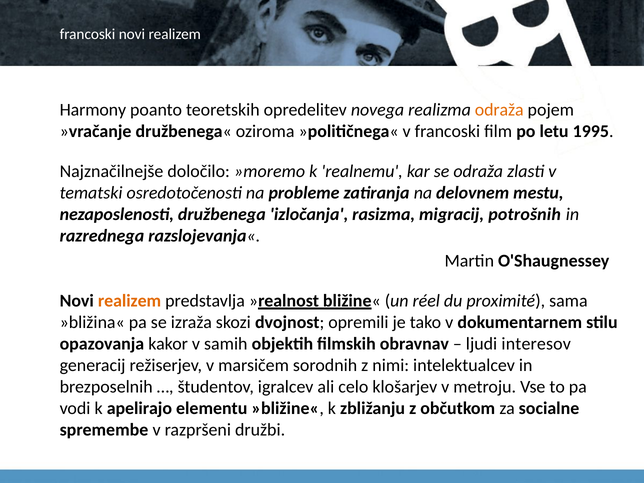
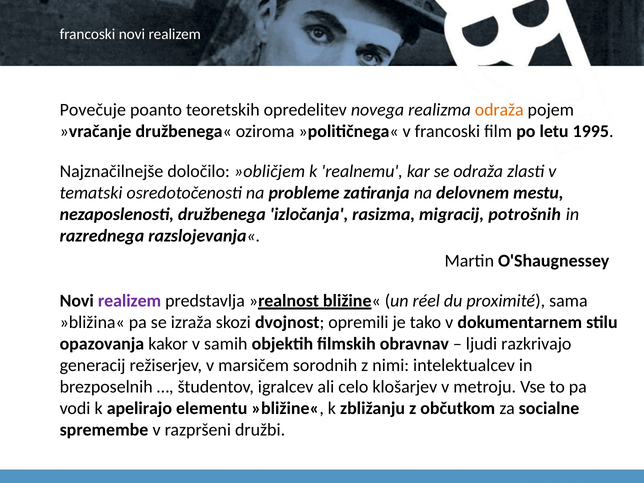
Harmony: Harmony -> Povečuje
»moremo: »moremo -> »obličjem
realizem at (130, 301) colour: orange -> purple
interesov: interesov -> razkrivajo
